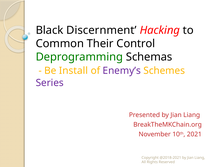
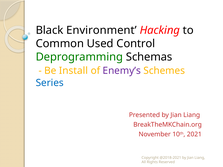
Discernment: Discernment -> Environment
Their: Their -> Used
Series colour: purple -> blue
